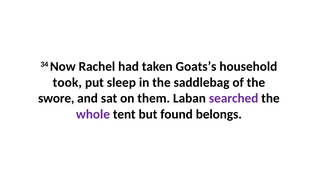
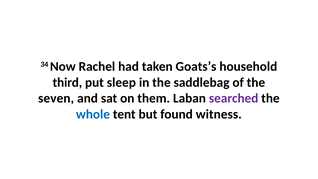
took: took -> third
swore: swore -> seven
whole colour: purple -> blue
belongs: belongs -> witness
